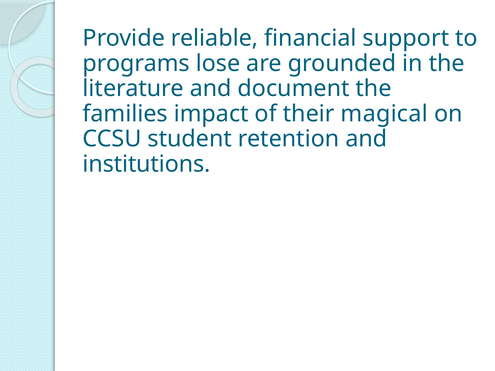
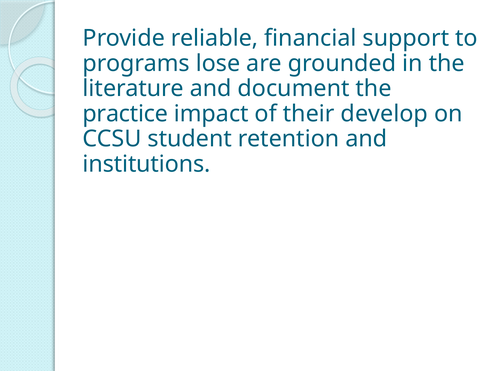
families: families -> practice
magical: magical -> develop
